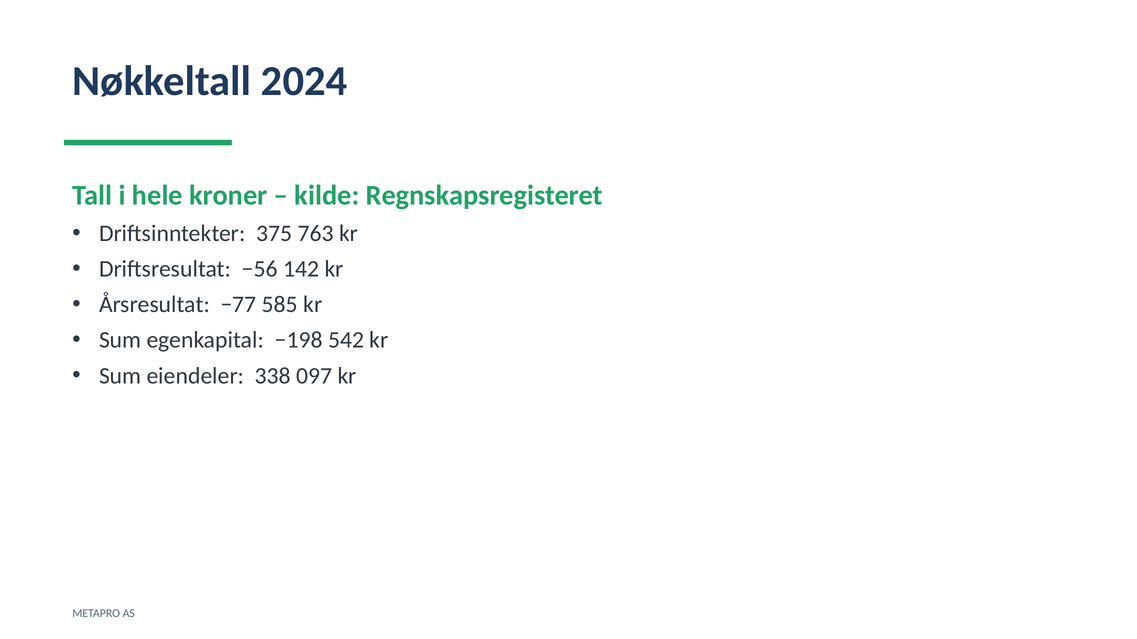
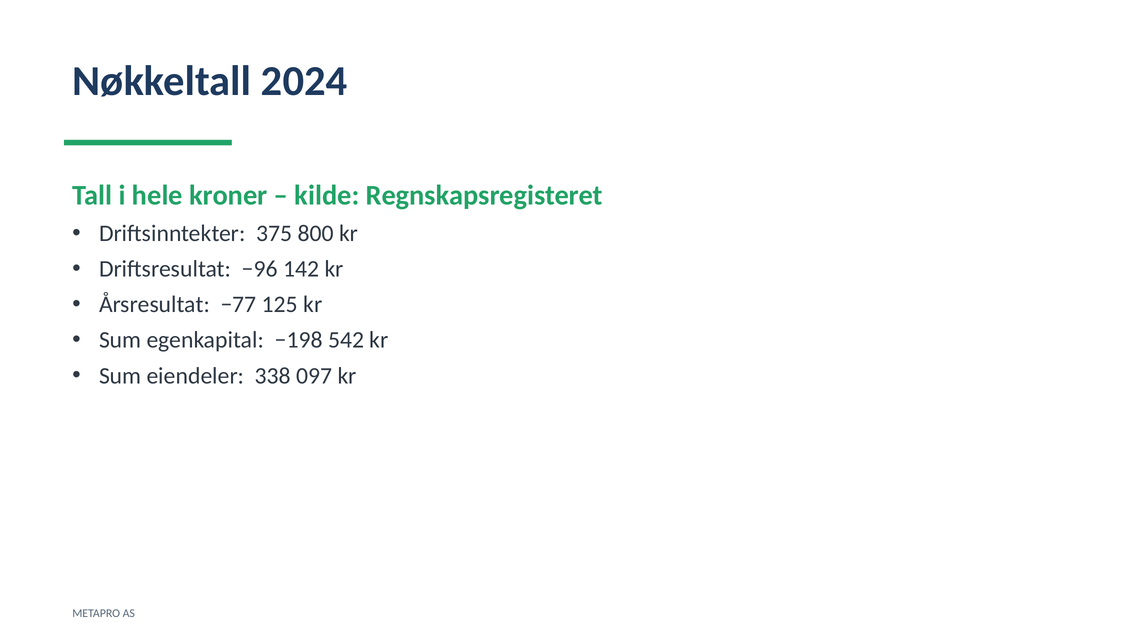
763: 763 -> 800
−56: −56 -> −96
585: 585 -> 125
